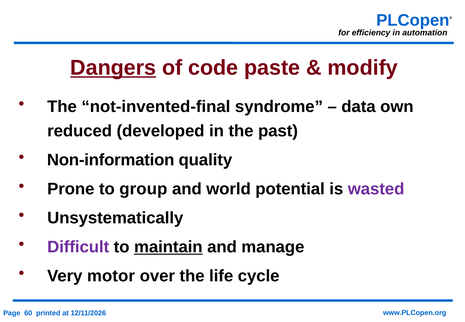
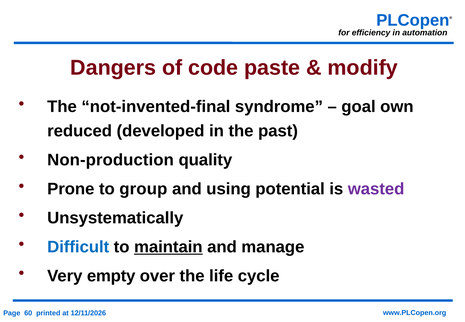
Dangers underline: present -> none
data: data -> goal
Non-information: Non-information -> Non-production
world: world -> using
Difficult colour: purple -> blue
motor: motor -> empty
